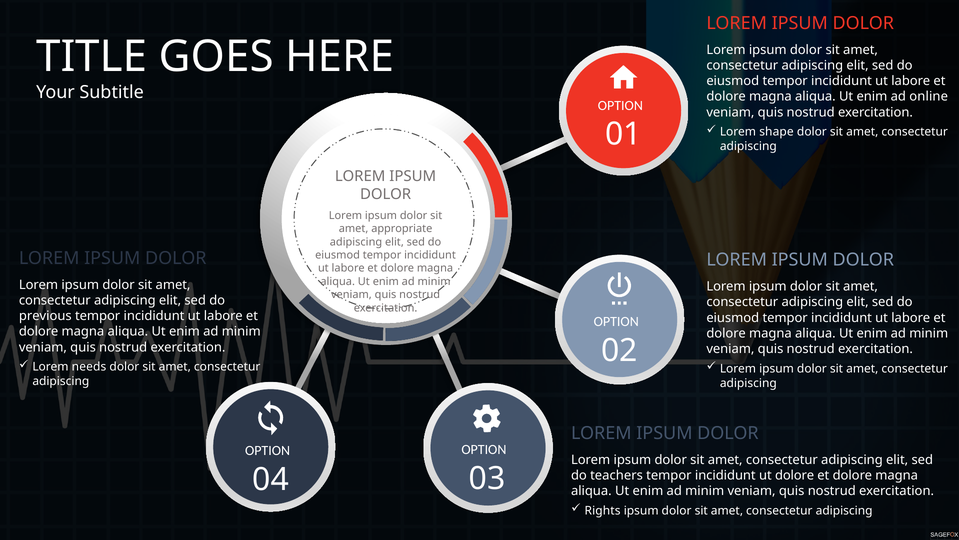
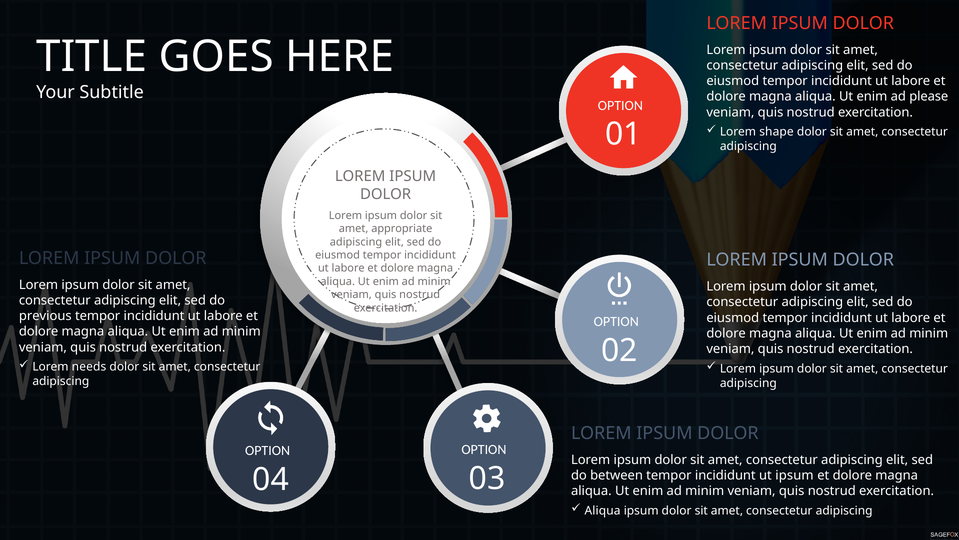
online: online -> please
teachers: teachers -> between
ut dolore: dolore -> ipsum
Rights at (603, 510): Rights -> Aliqua
